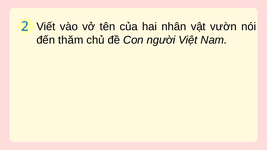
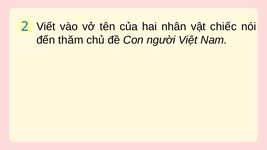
vườn: vườn -> chiếc
